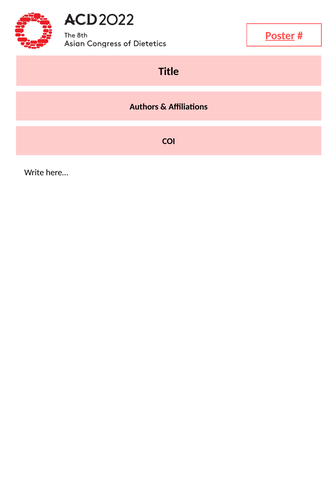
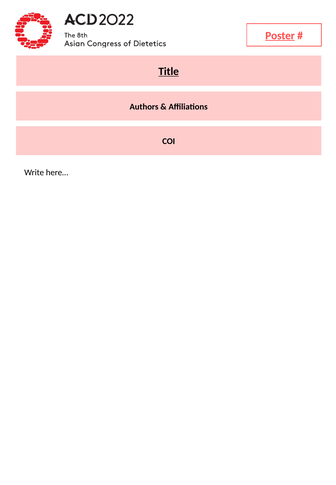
Title underline: none -> present
